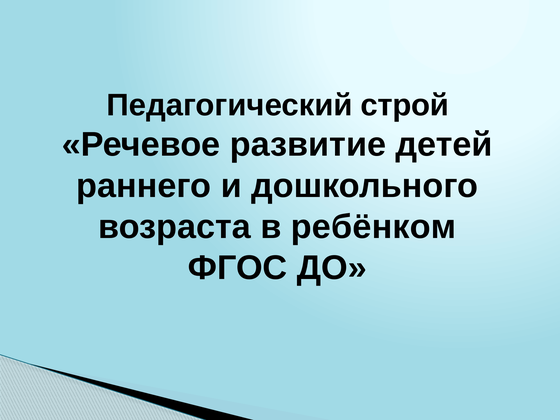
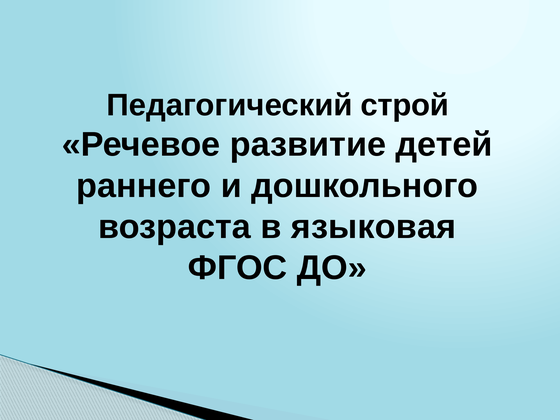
ребёнком: ребёнком -> языковая
